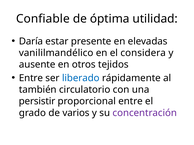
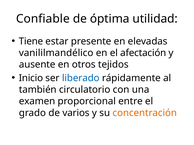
Daría: Daría -> Tiene
considera: considera -> afectación
Entre at (31, 78): Entre -> Inicio
persistir: persistir -> examen
concentración colour: purple -> orange
